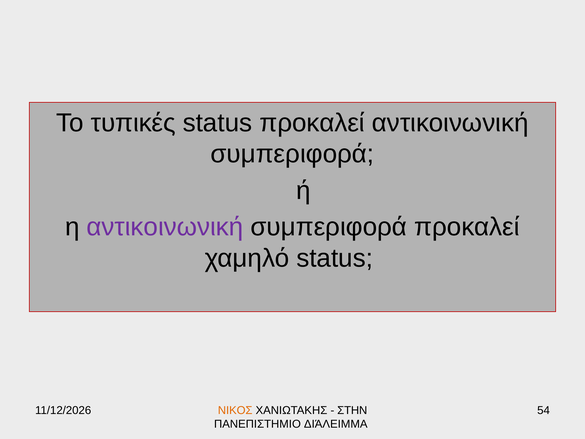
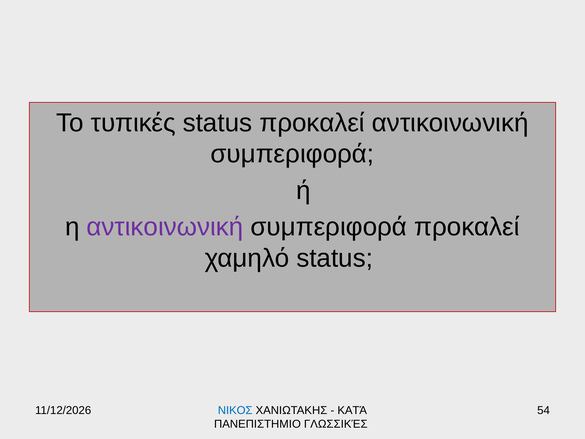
ΝΙΚΟΣ colour: orange -> blue
ΣΤΗΝ: ΣΤΗΝ -> ΚΑΤΆ
ΔΙΆΛΕΙΜΜΑ: ΔΙΆΛΕΙΜΜΑ -> ΓΛΩΣΣΙΚΈΣ
